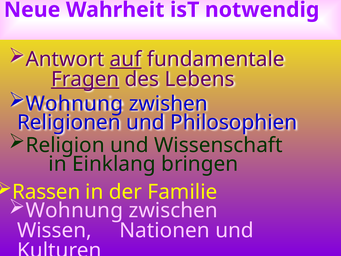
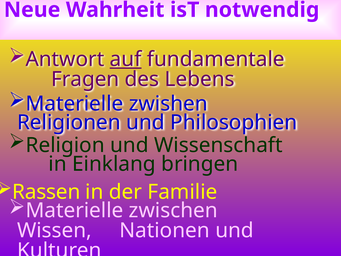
Fragen underline: present -> none
Wohnung at (74, 104): Wohnung -> Materielle
Wohnung at (74, 210): Wohnung -> Materielle
